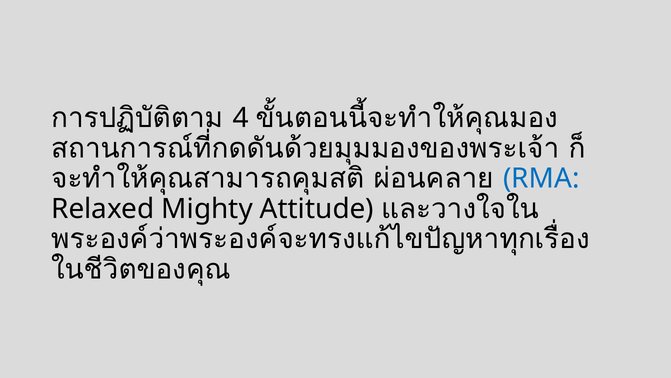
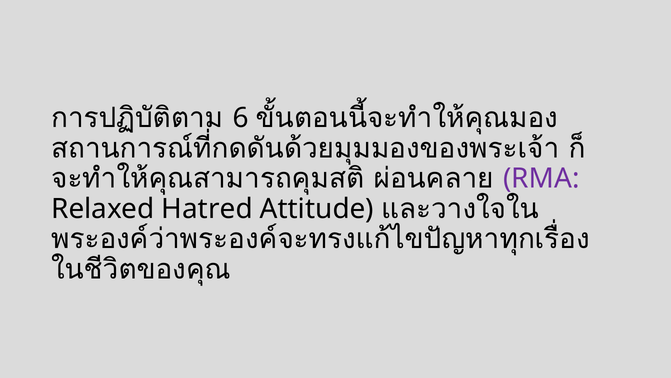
4: 4 -> 6
RMA colour: blue -> purple
Mighty: Mighty -> Hatred
